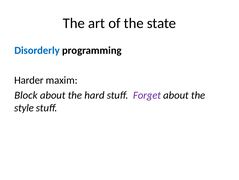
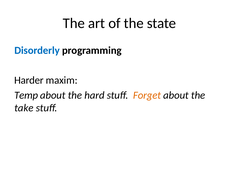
Block: Block -> Temp
Forget colour: purple -> orange
style: style -> take
